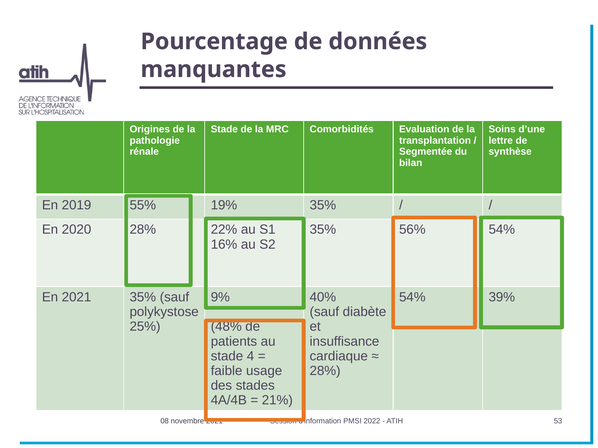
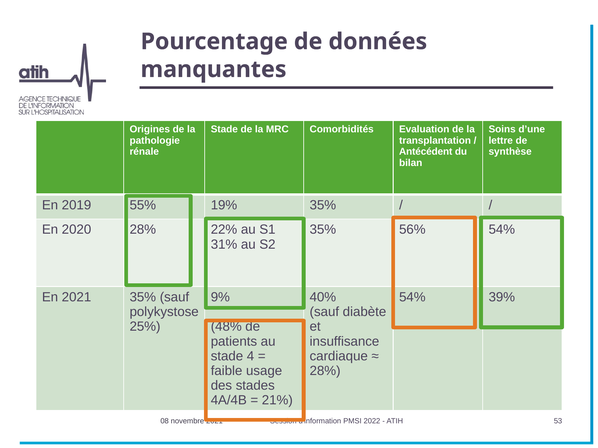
Segmentée: Segmentée -> Antécédent
16%: 16% -> 31%
